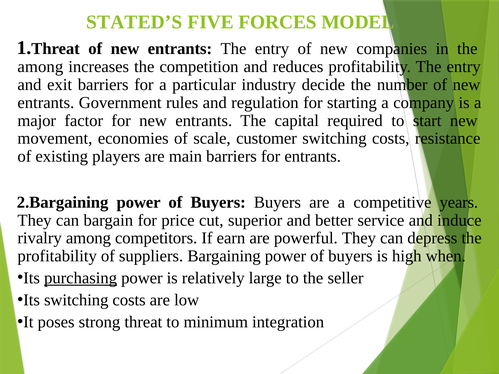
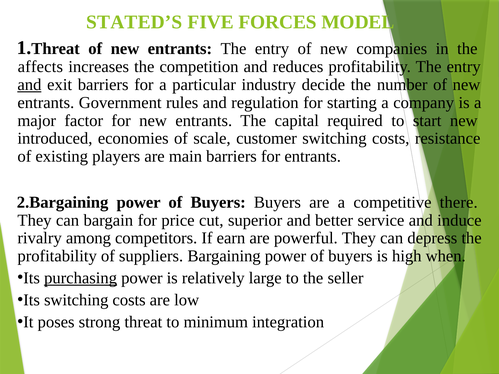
among at (40, 67): among -> affects
and at (29, 85) underline: none -> present
movement: movement -> introduced
years: years -> there
